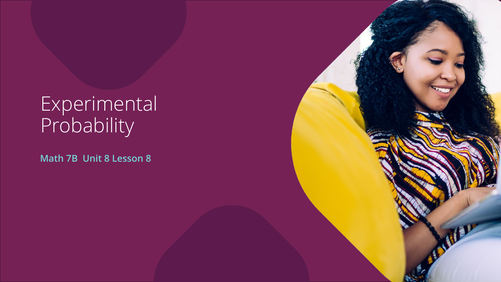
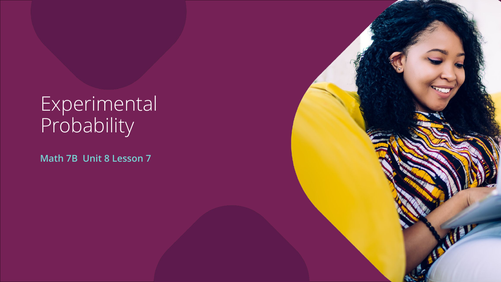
Lesson 8: 8 -> 7
